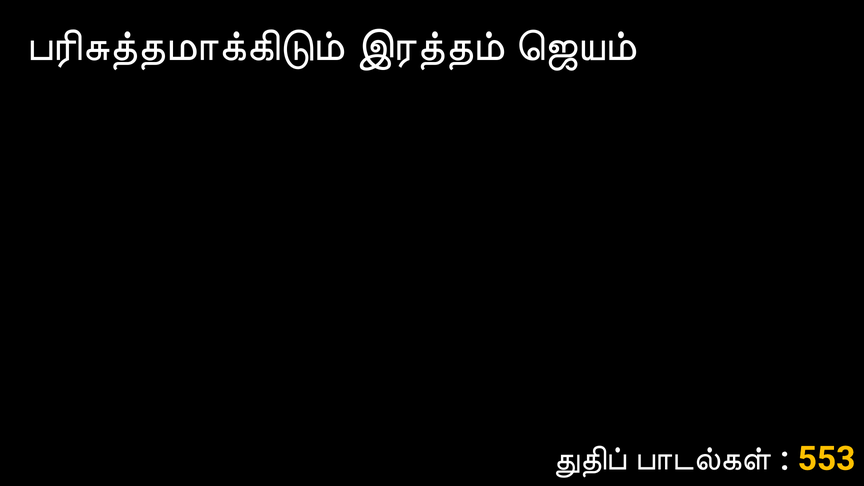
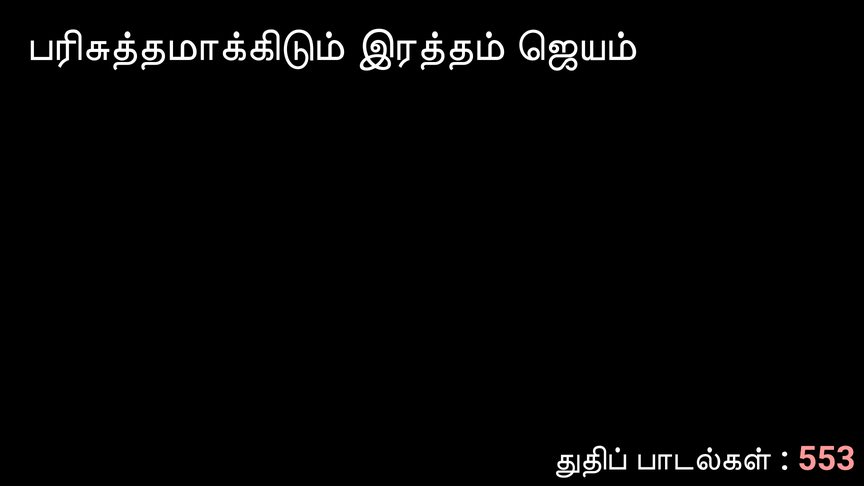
553 colour: yellow -> pink
